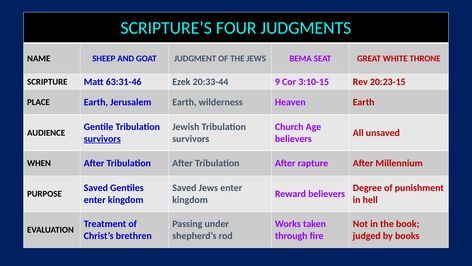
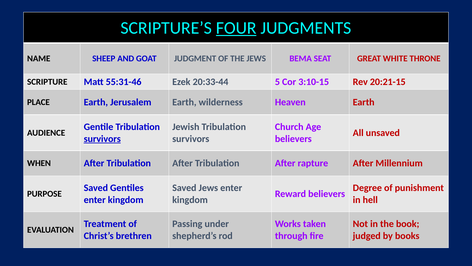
FOUR underline: none -> present
63:31-46: 63:31-46 -> 55:31-46
9: 9 -> 5
20:23-15: 20:23-15 -> 20:21-15
